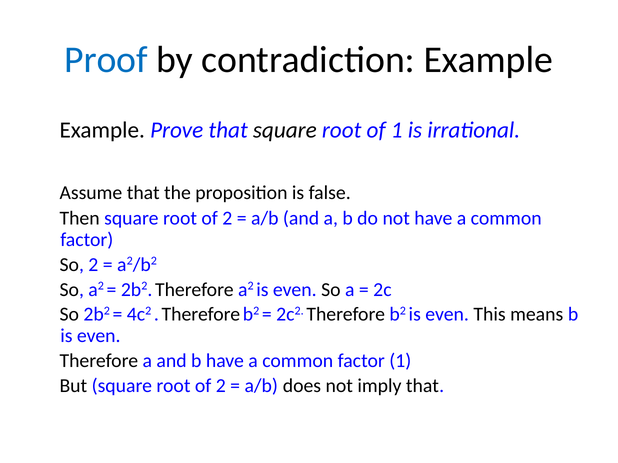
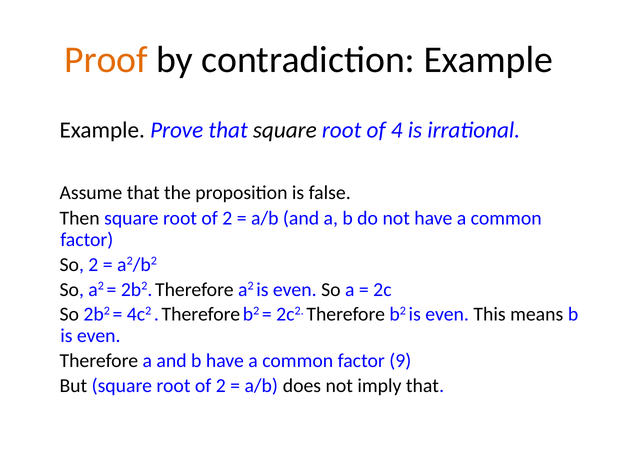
Proof colour: blue -> orange
of 1: 1 -> 4
factor 1: 1 -> 9
